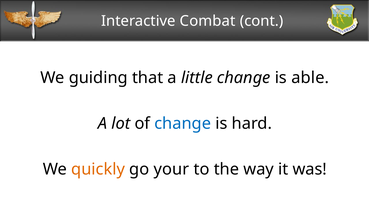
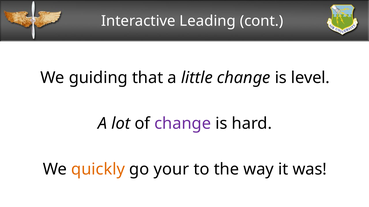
Combat: Combat -> Leading
able: able -> level
change at (183, 124) colour: blue -> purple
